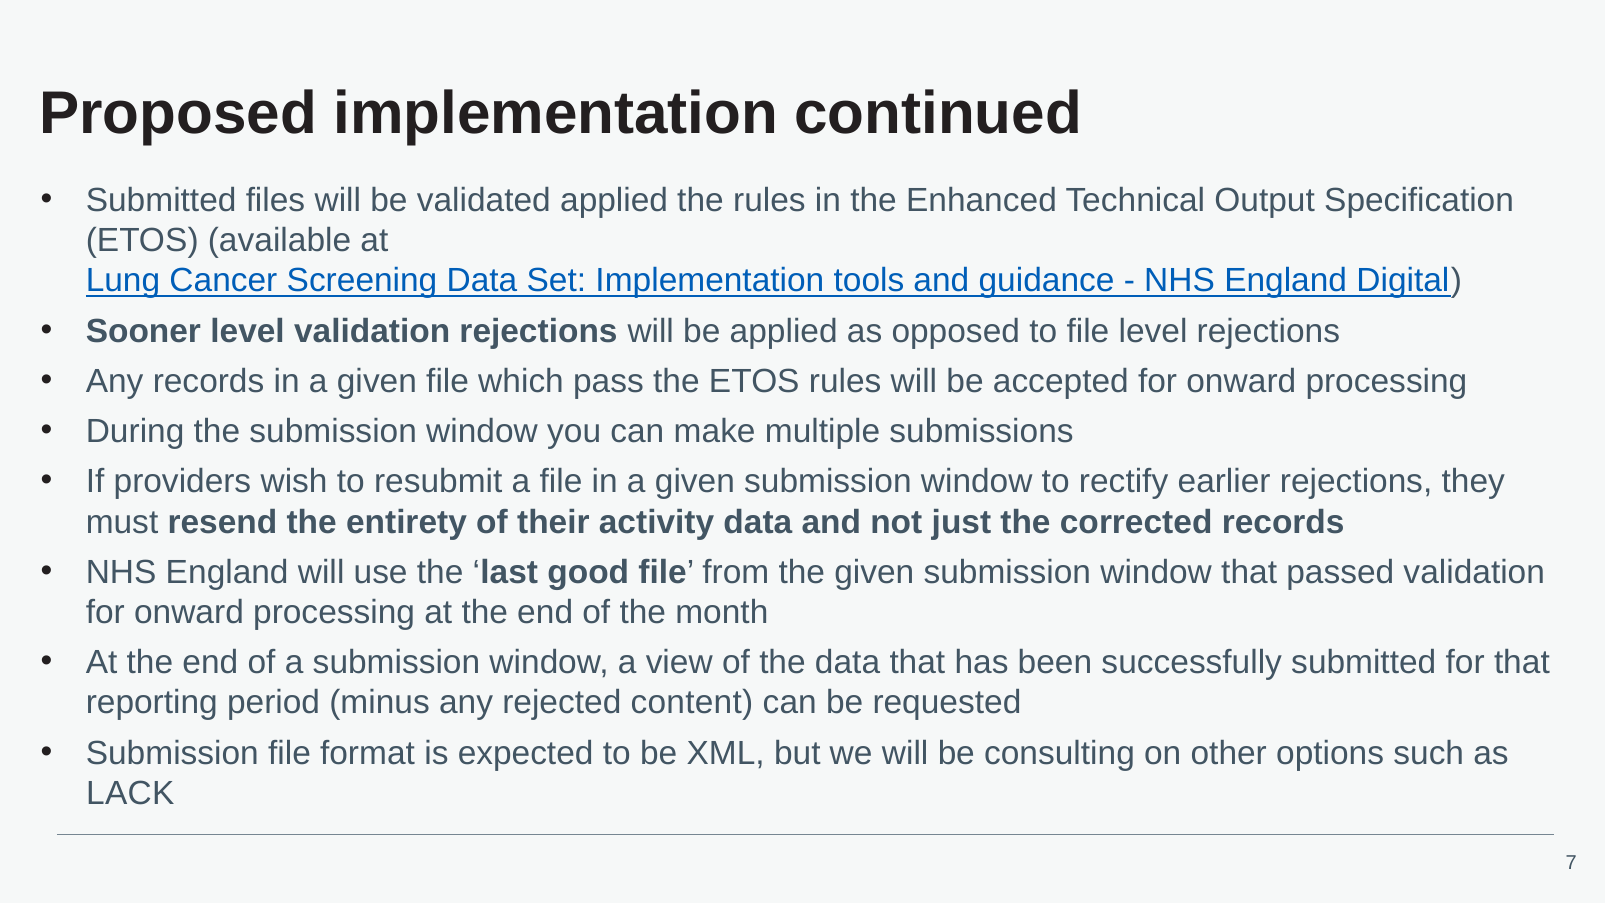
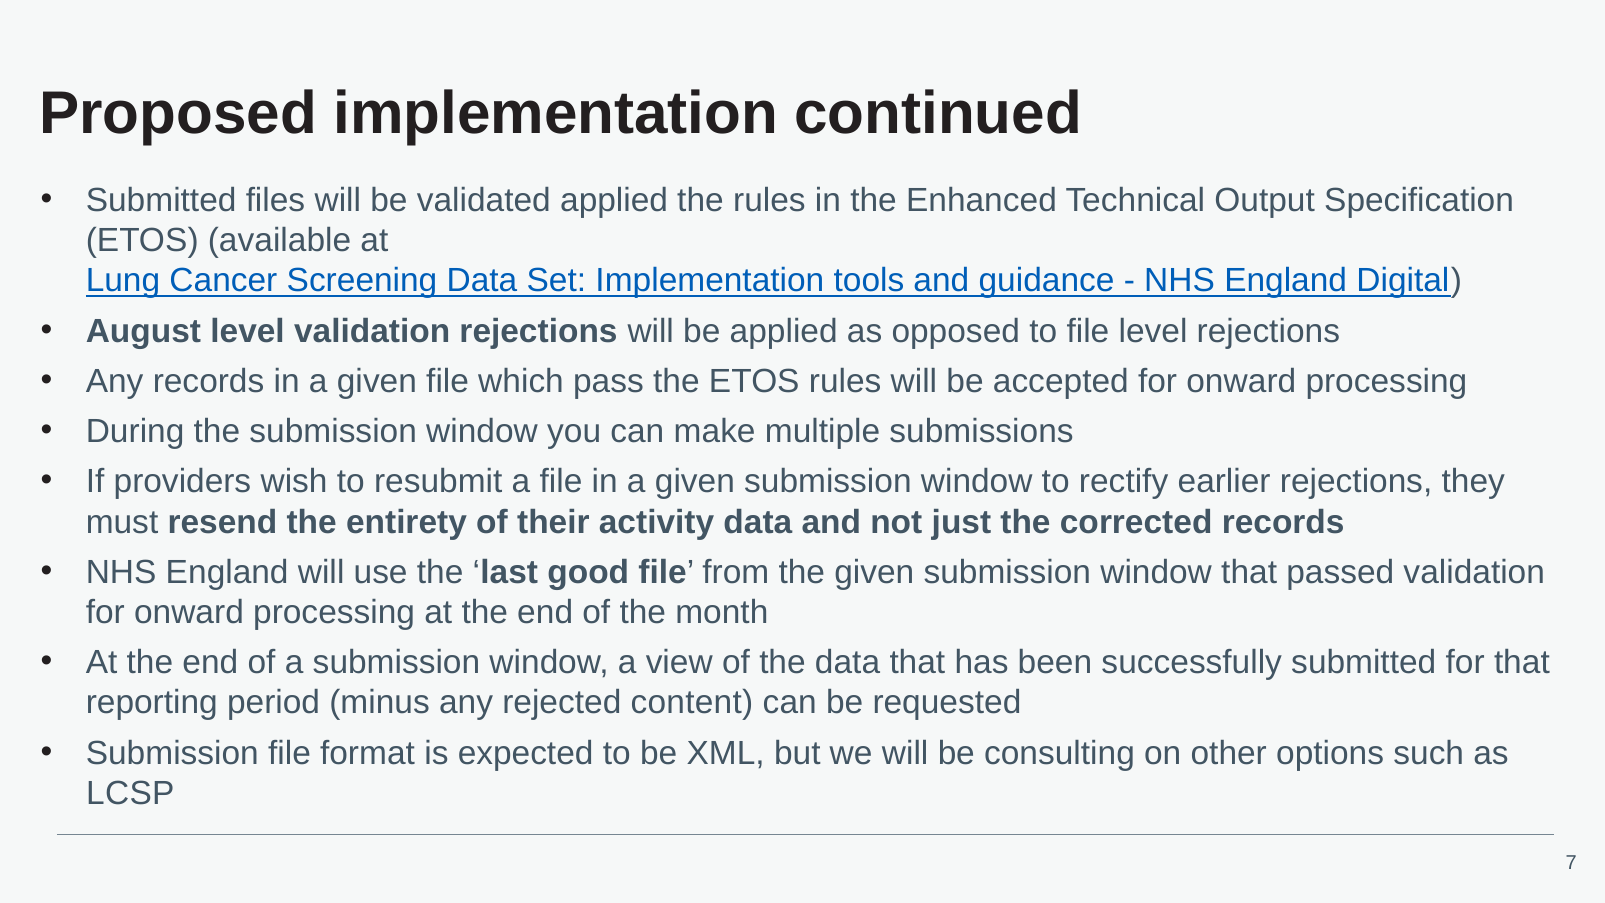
Sooner: Sooner -> August
LACK: LACK -> LCSP
